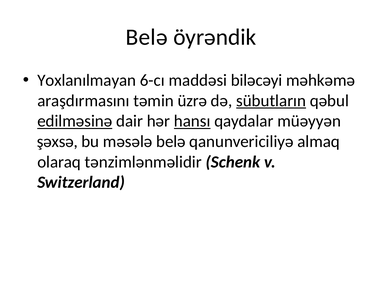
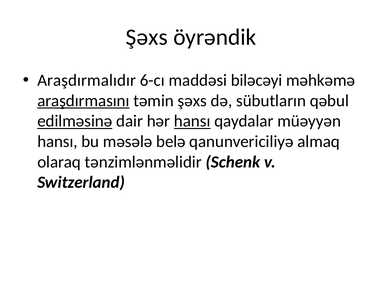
Belə at (147, 37): Belə -> Şəxs
Yoxlanılmayan: Yoxlanılmayan -> Araşdırmalıdır
araşdırmasını underline: none -> present
təmin üzrə: üzrə -> şəxs
sübutların underline: present -> none
şəxsə at (57, 141): şəxsə -> hansı
